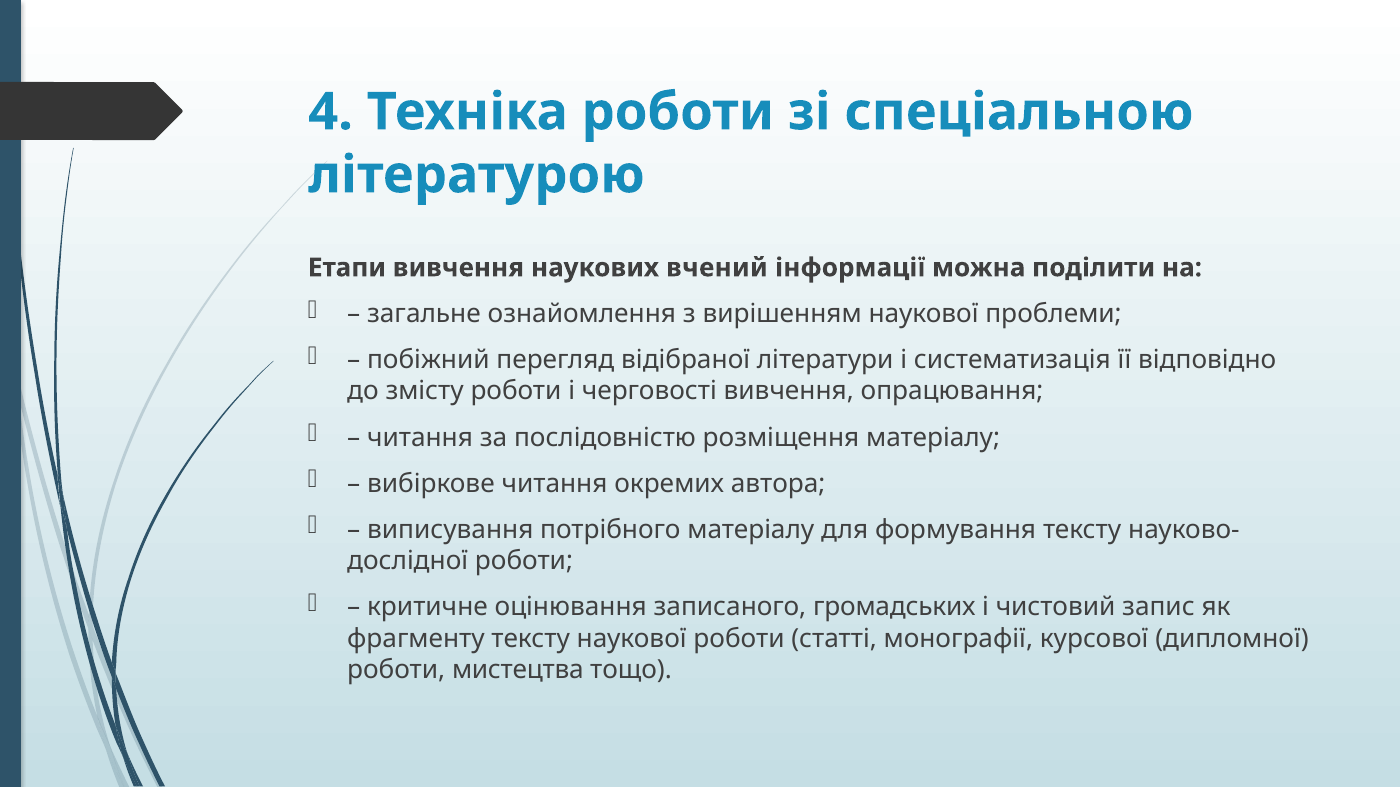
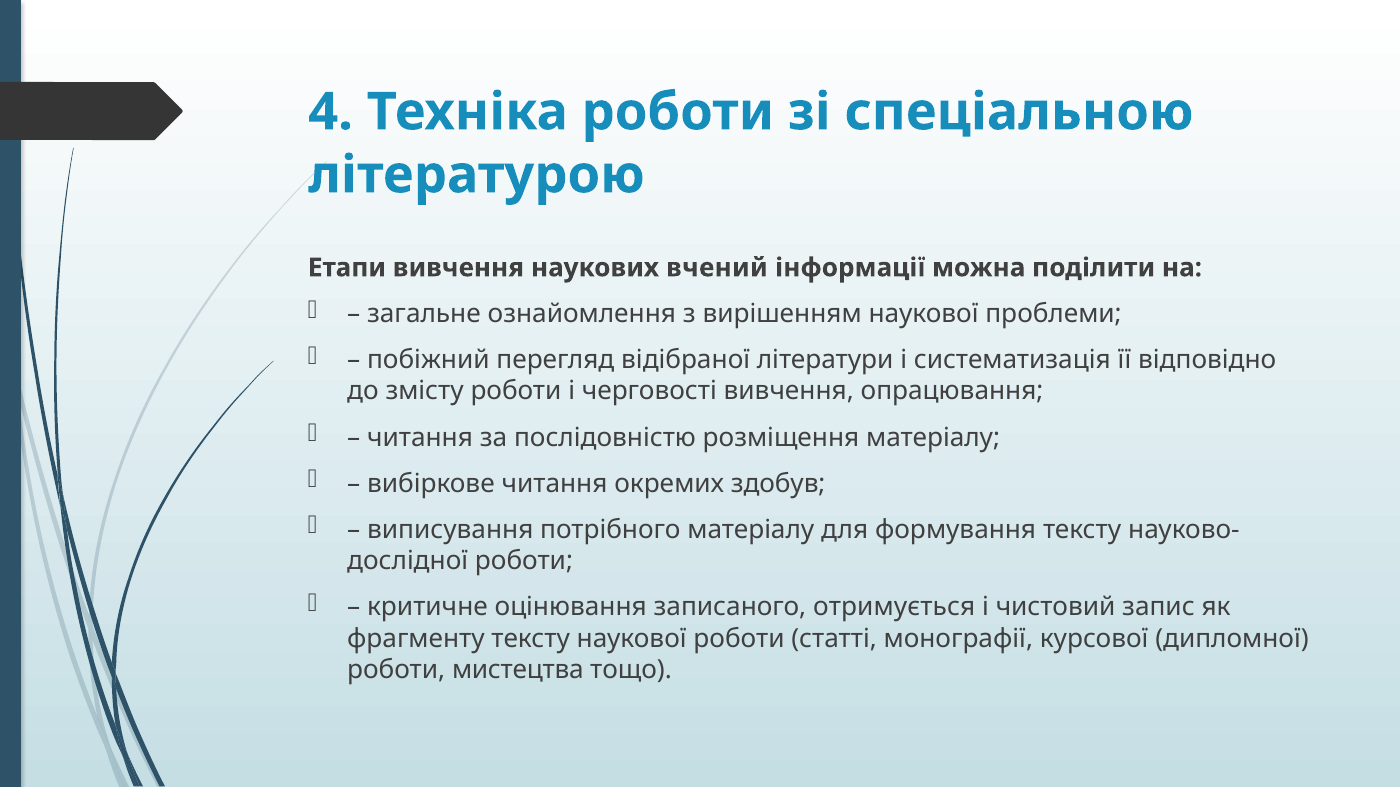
автора: автора -> здобув
громадських: громадських -> отримується
